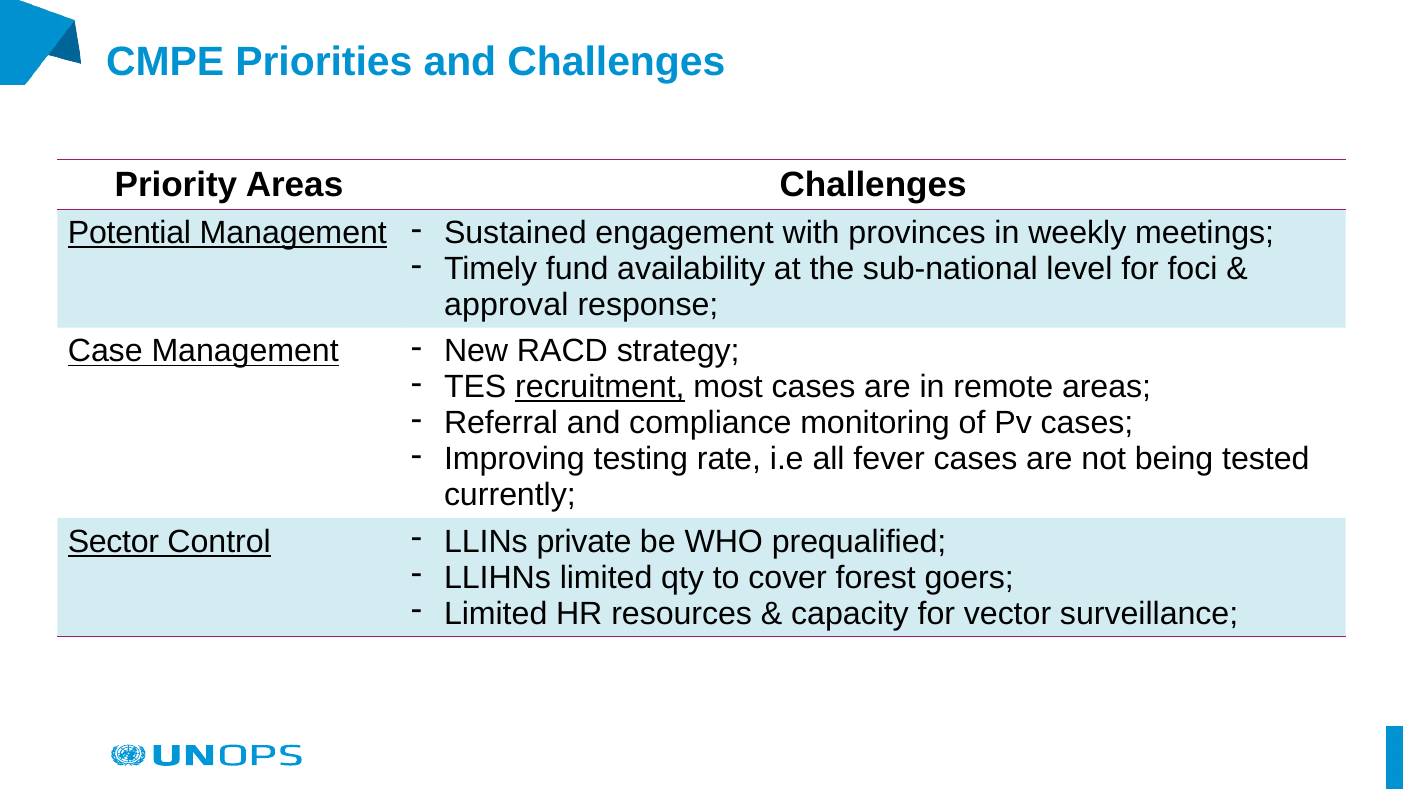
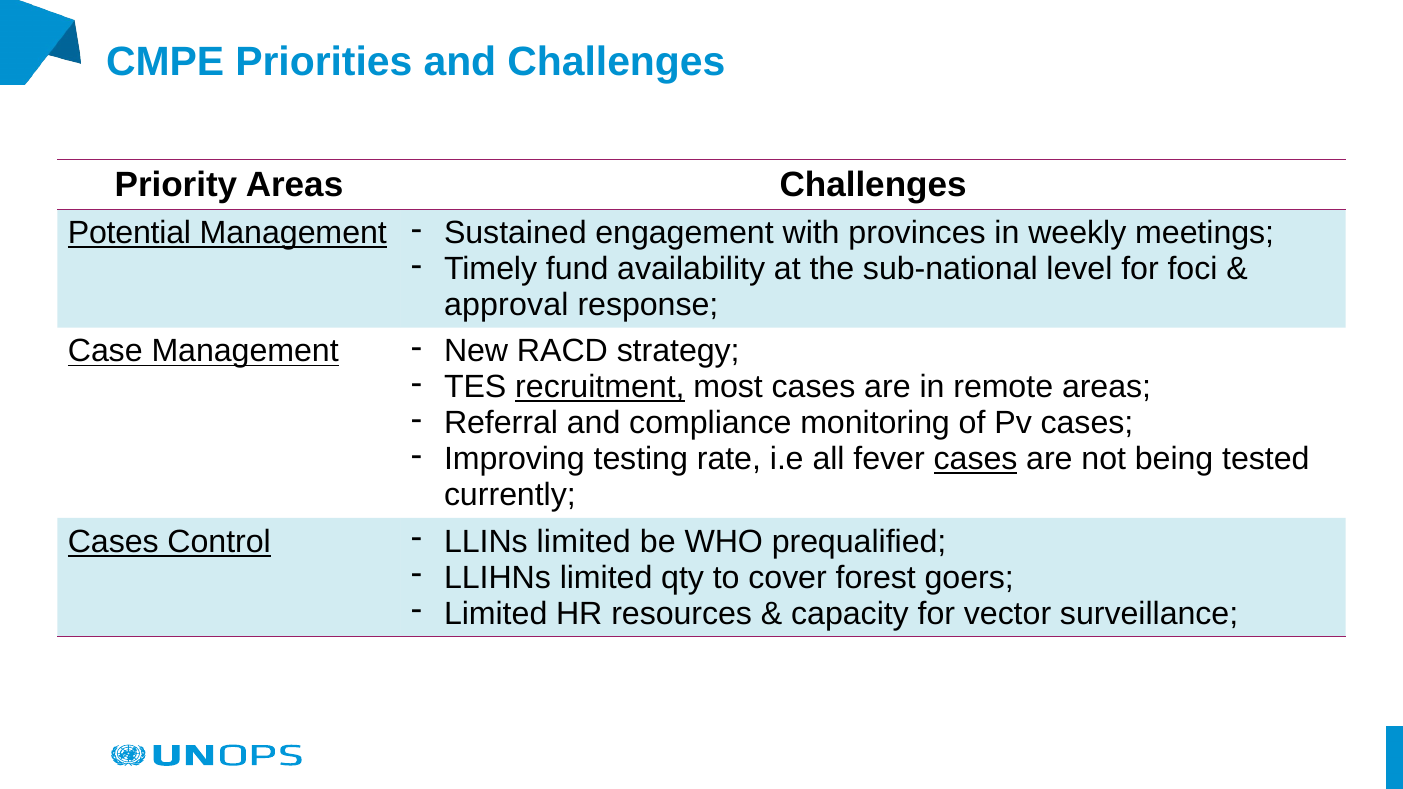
cases at (976, 459) underline: none -> present
Sector at (113, 542): Sector -> Cases
LLINs private: private -> limited
